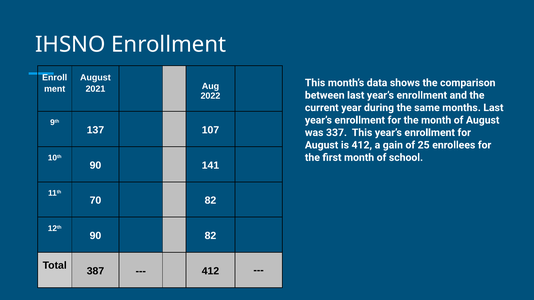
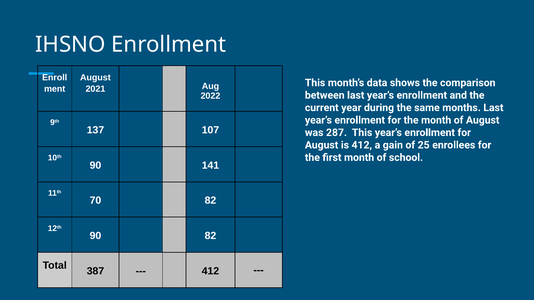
337: 337 -> 287
